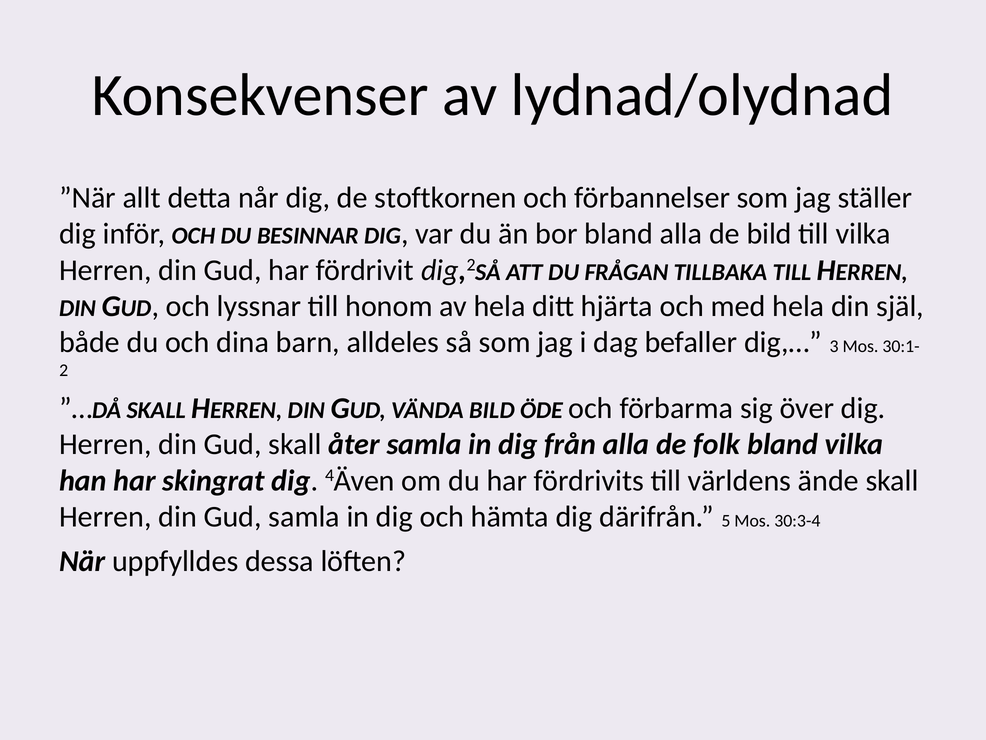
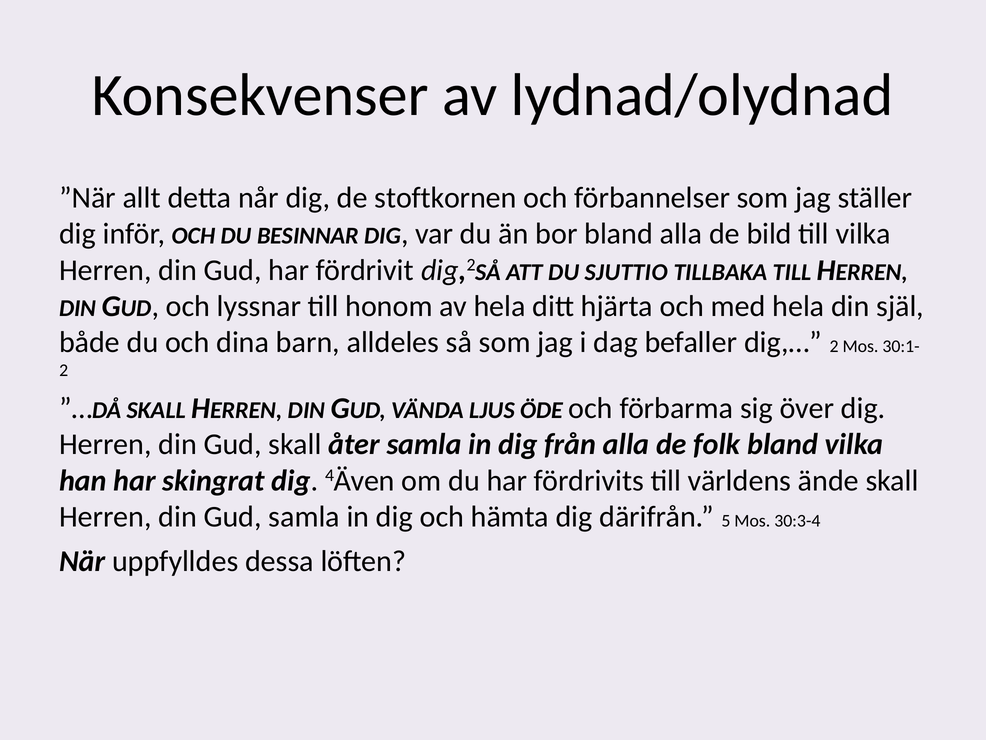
FRÅGAN: FRÅGAN -> SJUTTIO
dig,… 3: 3 -> 2
VÄNDA BILD: BILD -> LJUS
